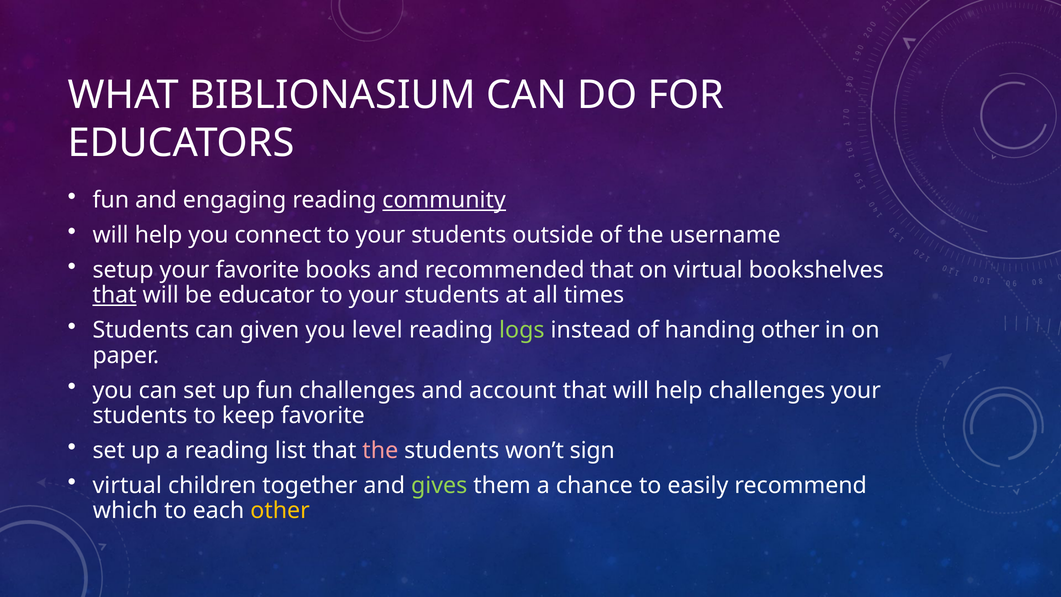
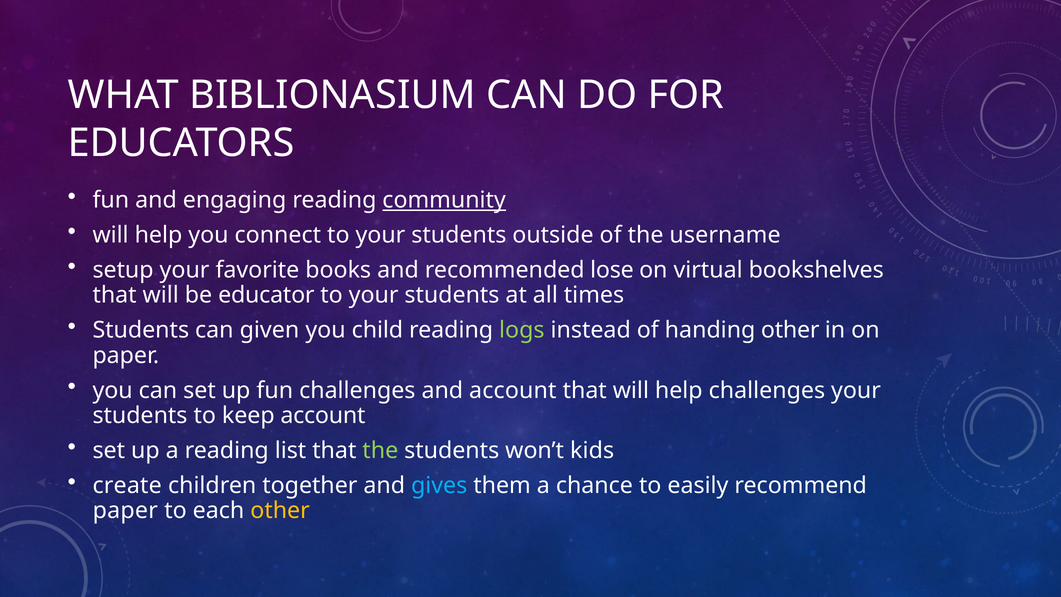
recommended that: that -> lose
that at (115, 295) underline: present -> none
level: level -> child
keep favorite: favorite -> account
the at (380, 450) colour: pink -> light green
sign: sign -> kids
virtual at (127, 485): virtual -> create
gives colour: light green -> light blue
which at (125, 510): which -> paper
